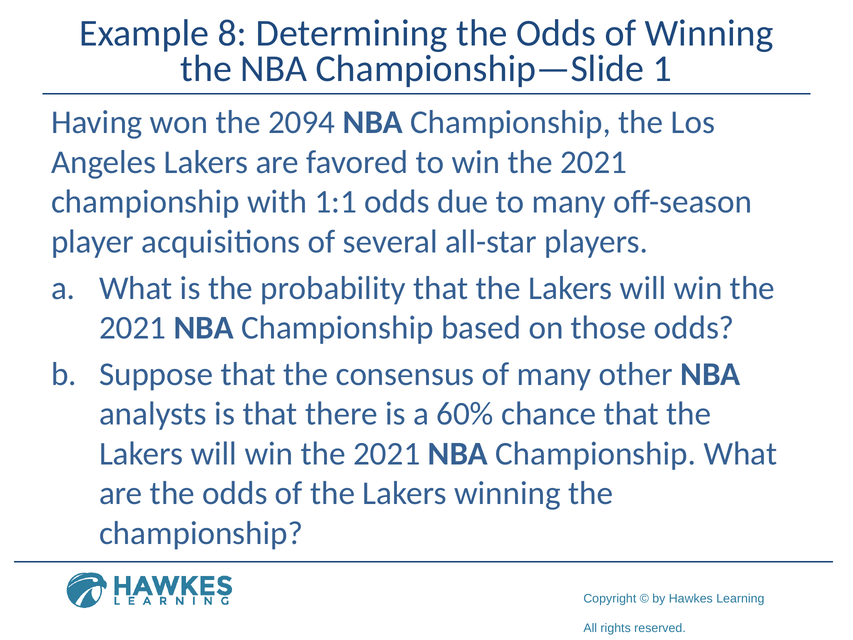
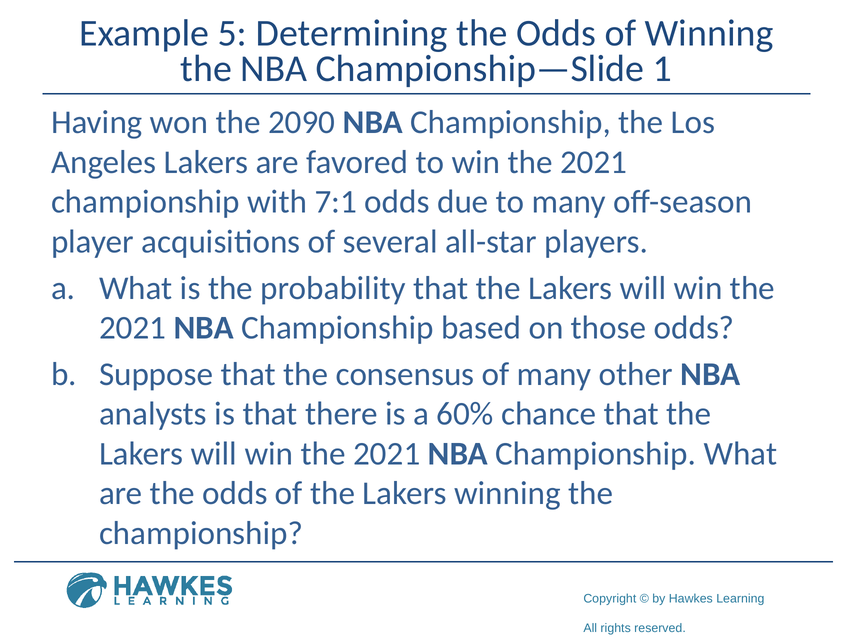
8: 8 -> 5
2094: 2094 -> 2090
1:1: 1:1 -> 7:1
